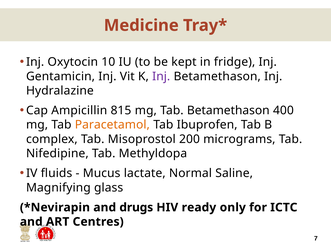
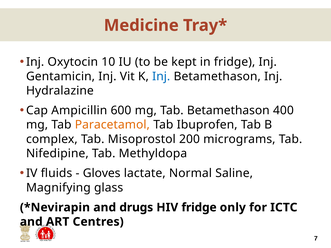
Inj at (161, 76) colour: purple -> blue
815: 815 -> 600
Mucus: Mucus -> Gloves
HIV ready: ready -> fridge
